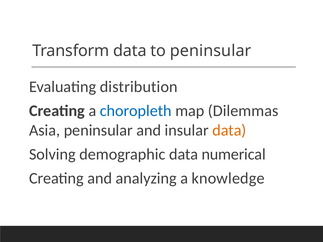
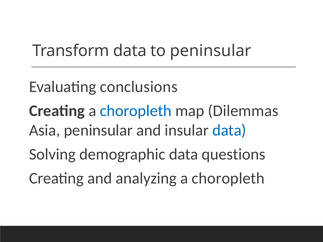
distribution: distribution -> conclusions
data at (229, 130) colour: orange -> blue
numerical: numerical -> questions
analyzing a knowledge: knowledge -> choropleth
